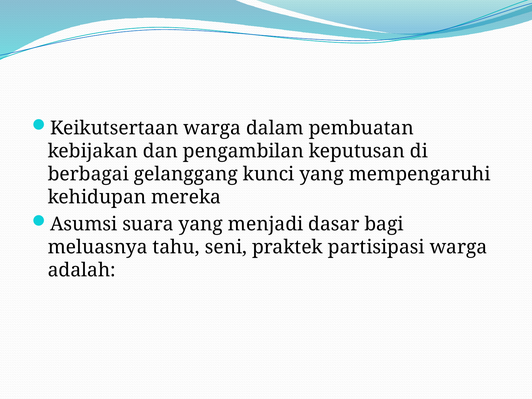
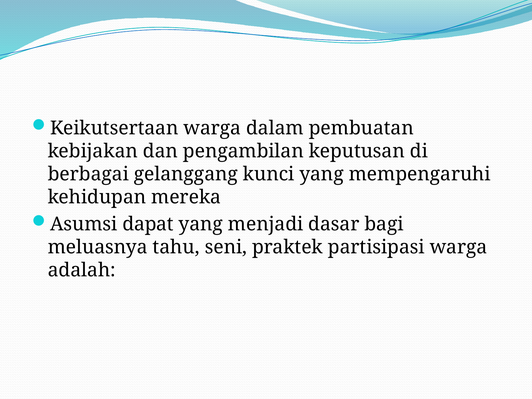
suara: suara -> dapat
